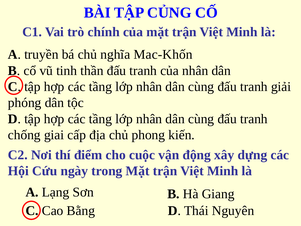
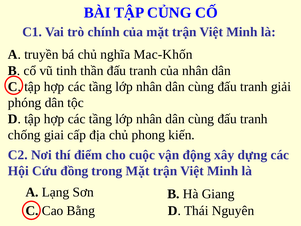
ngày: ngày -> đồng
